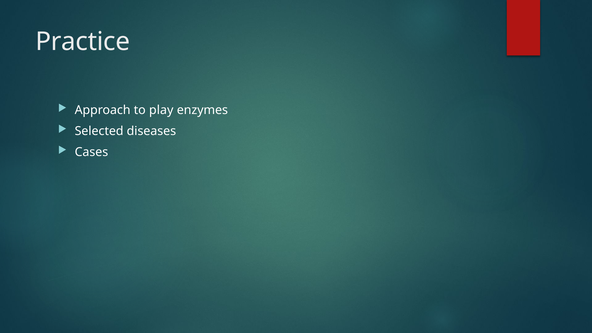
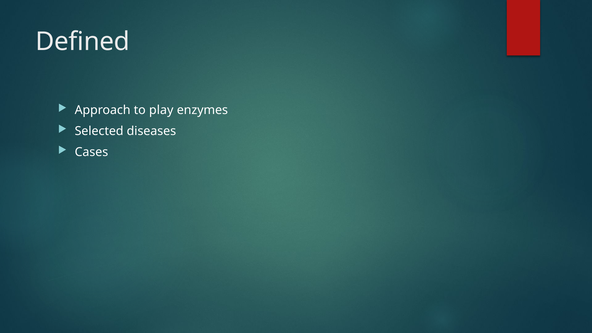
Practice: Practice -> Defined
